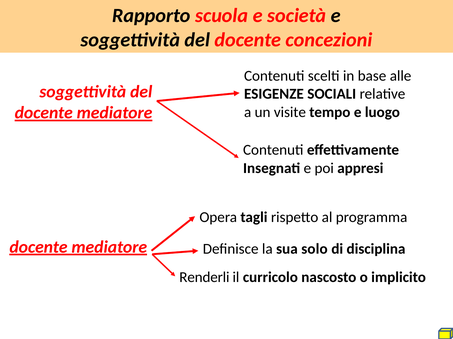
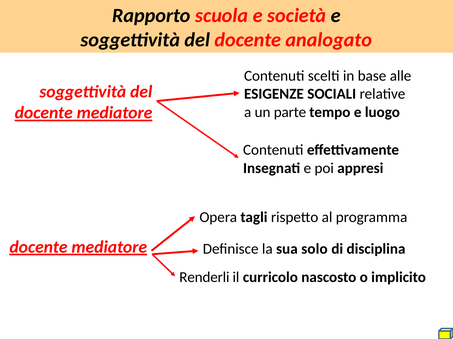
concezioni: concezioni -> analogato
visite: visite -> parte
